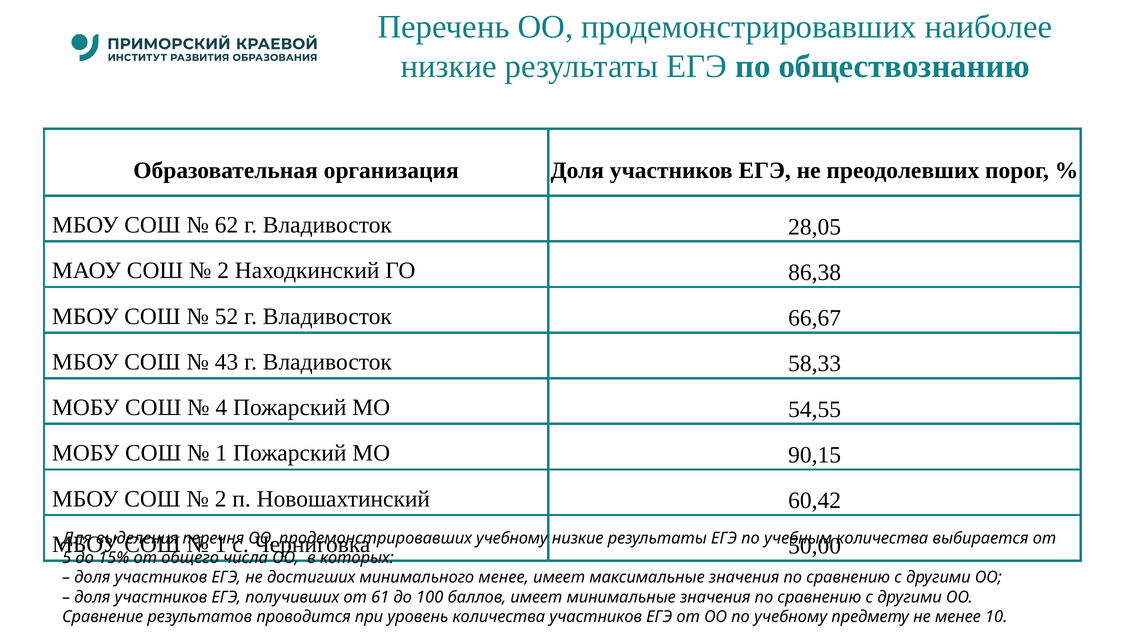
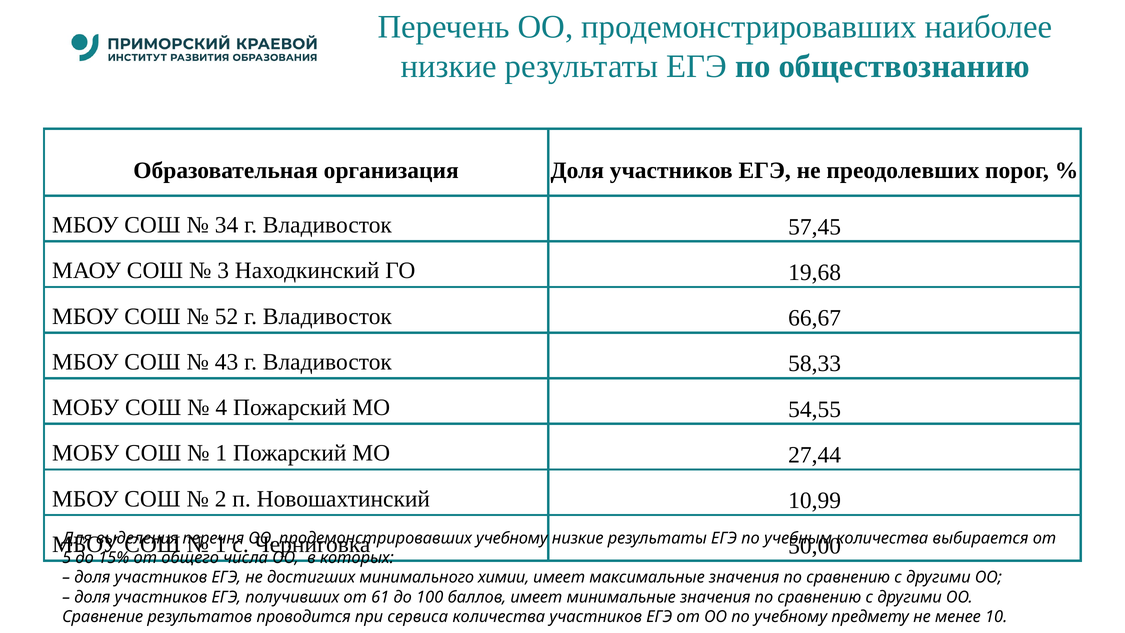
62: 62 -> 34
28,05: 28,05 -> 57,45
2 at (223, 271): 2 -> 3
86,38: 86,38 -> 19,68
90,15: 90,15 -> 27,44
60,42: 60,42 -> 10,99
минимального менее: менее -> химии
уровень: уровень -> сервиса
